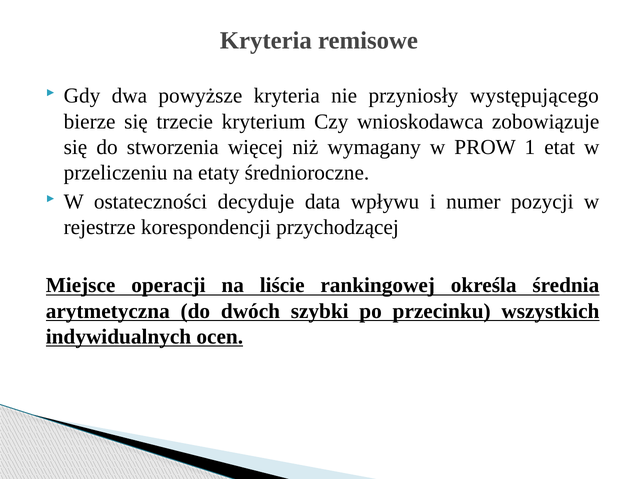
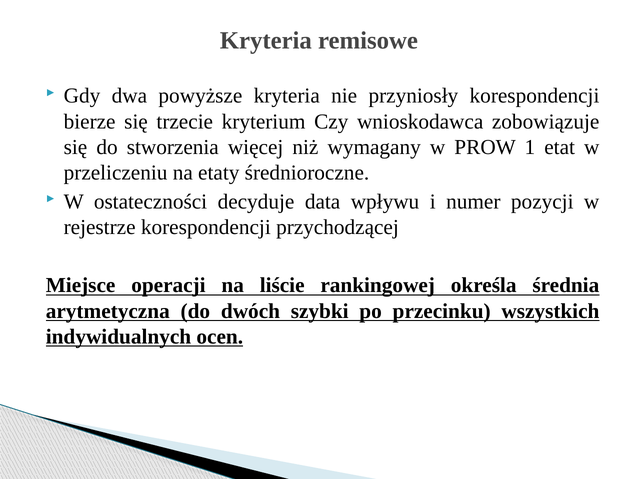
przyniosły występującego: występującego -> korespondencji
